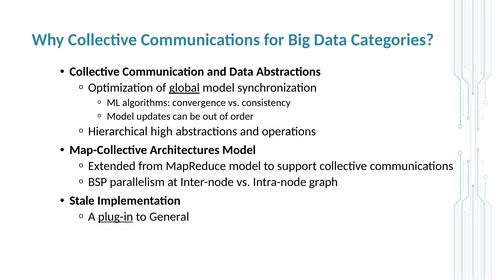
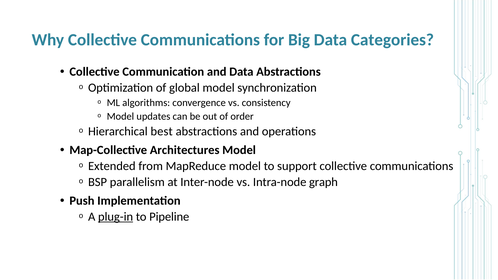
global underline: present -> none
high: high -> best
Stale: Stale -> Push
General: General -> Pipeline
